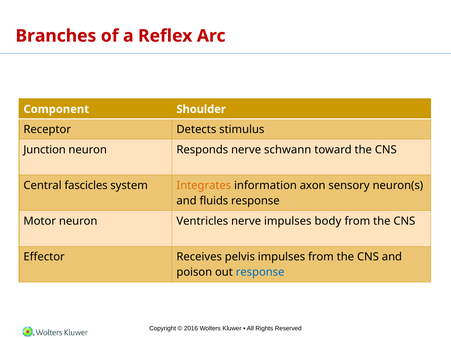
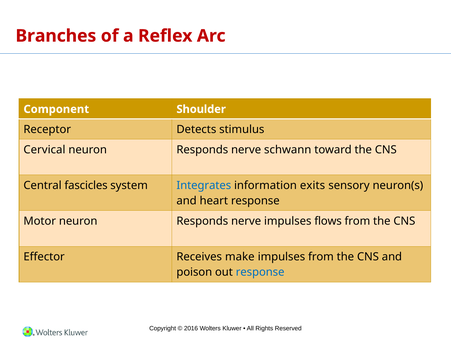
Junction: Junction -> Cervical
Integrates colour: orange -> blue
axon: axon -> exits
fluids: fluids -> heart
Motor neuron Ventricles: Ventricles -> Responds
body: body -> flows
pelvis: pelvis -> make
